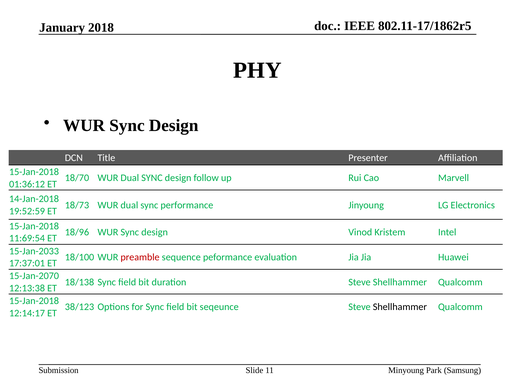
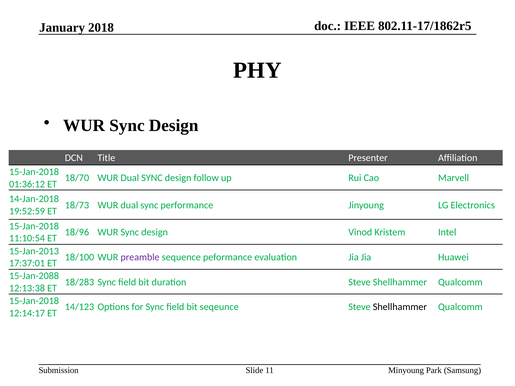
11:69:54: 11:69:54 -> 11:10:54
15-Jan-2033: 15-Jan-2033 -> 15-Jan-2013
preamble colour: red -> purple
15-Jan-2070: 15-Jan-2070 -> 15-Jan-2088
18/138: 18/138 -> 18/283
38/123: 38/123 -> 14/123
